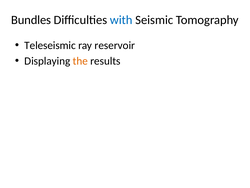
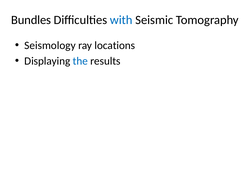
Teleseismic: Teleseismic -> Seismology
reservoir: reservoir -> locations
the colour: orange -> blue
